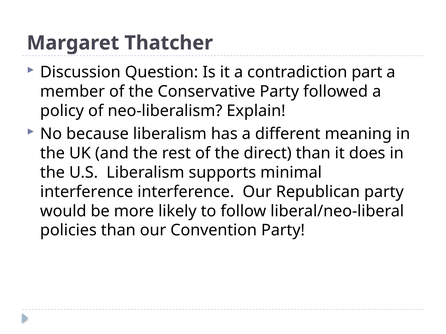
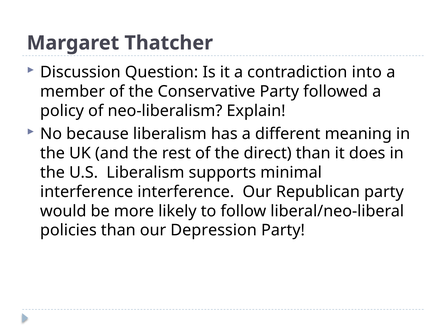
part: part -> into
Convention: Convention -> Depression
